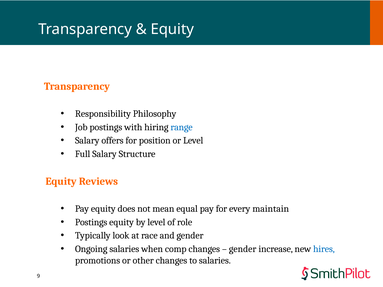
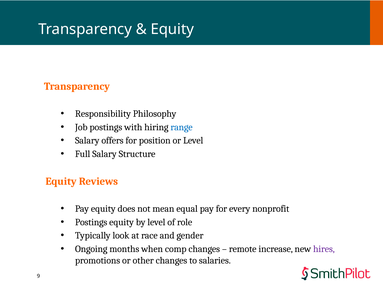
maintain: maintain -> nonprofit
Ongoing salaries: salaries -> months
gender at (243, 249): gender -> remote
hires colour: blue -> purple
